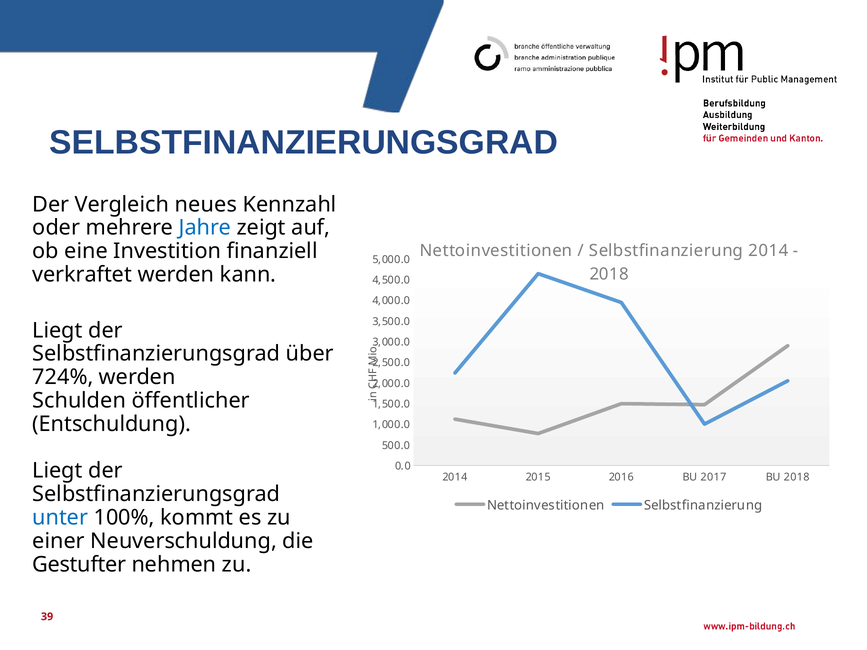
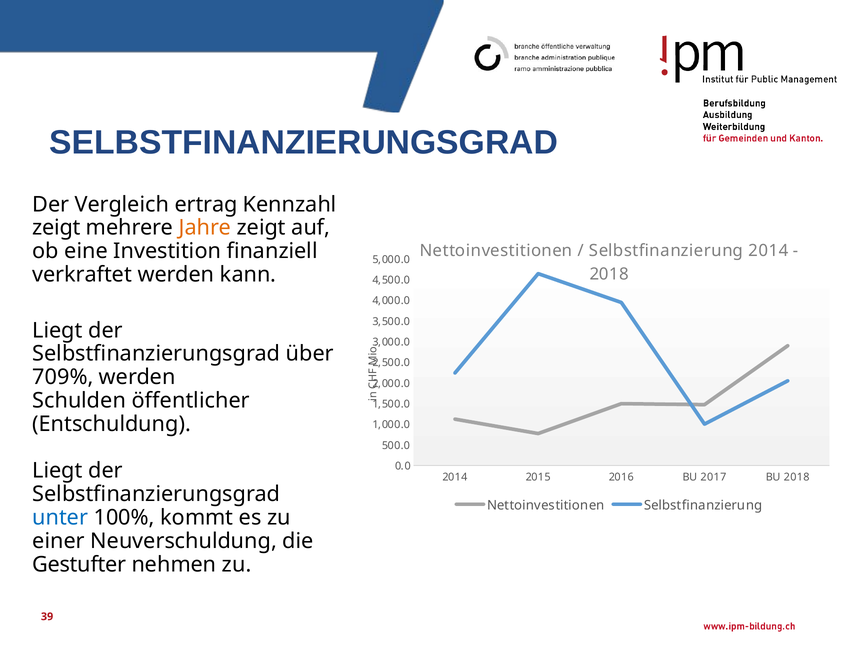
neues: neues -> ertrag
oder at (56, 228): oder -> zeigt
Jahre colour: blue -> orange
724%: 724% -> 709%
